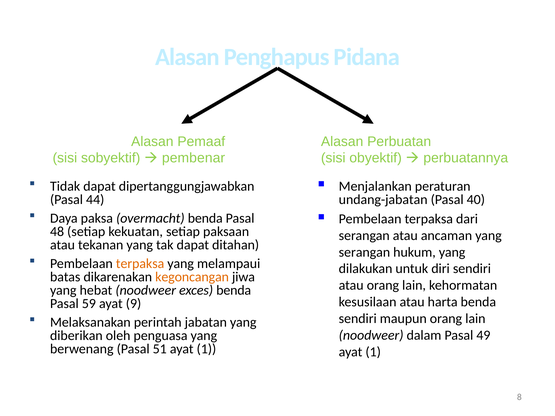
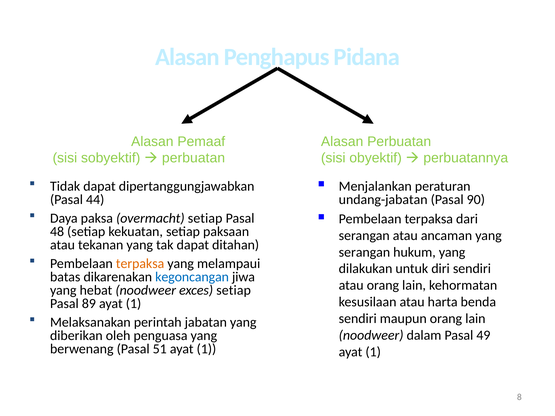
pembenar at (194, 158): pembenar -> perbuatan
40: 40 -> 90
overmacht benda: benda -> setiap
kegoncangan colour: orange -> blue
exces benda: benda -> setiap
59: 59 -> 89
9 at (134, 304): 9 -> 1
